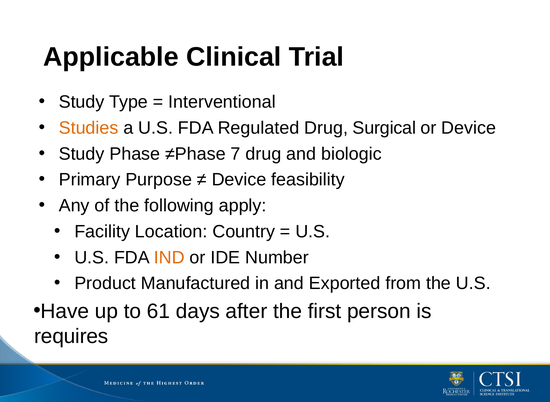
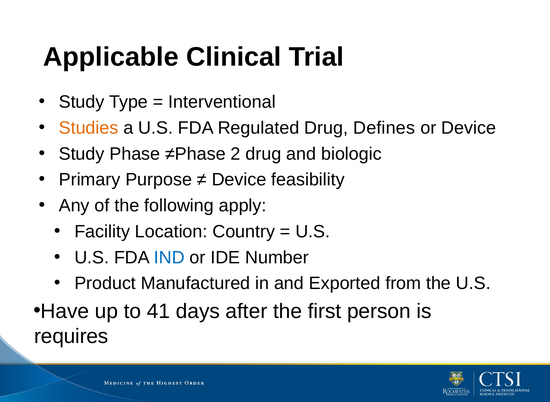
Surgical: Surgical -> Defines
7: 7 -> 2
IND colour: orange -> blue
61: 61 -> 41
